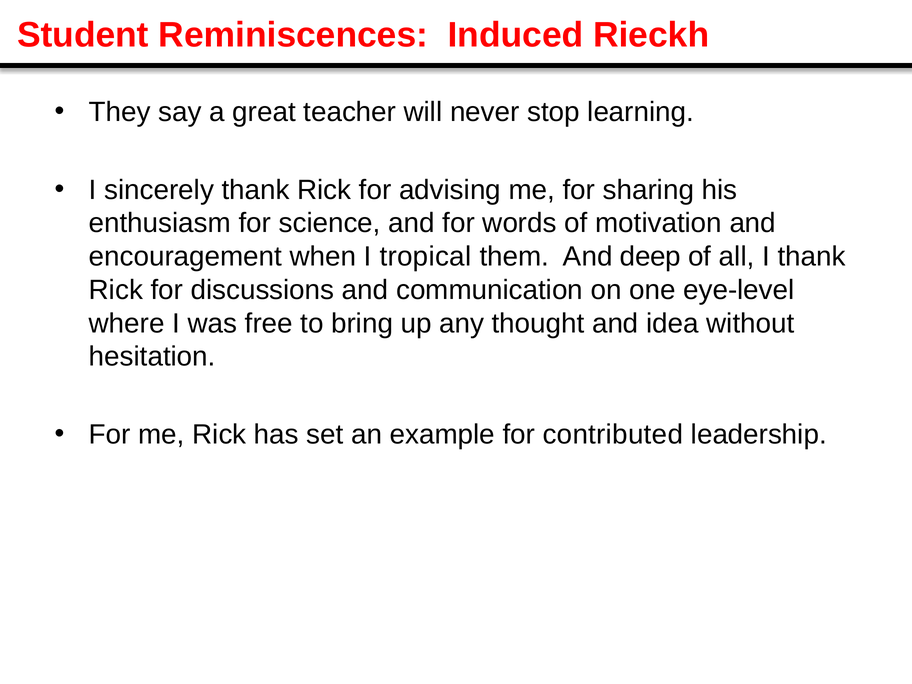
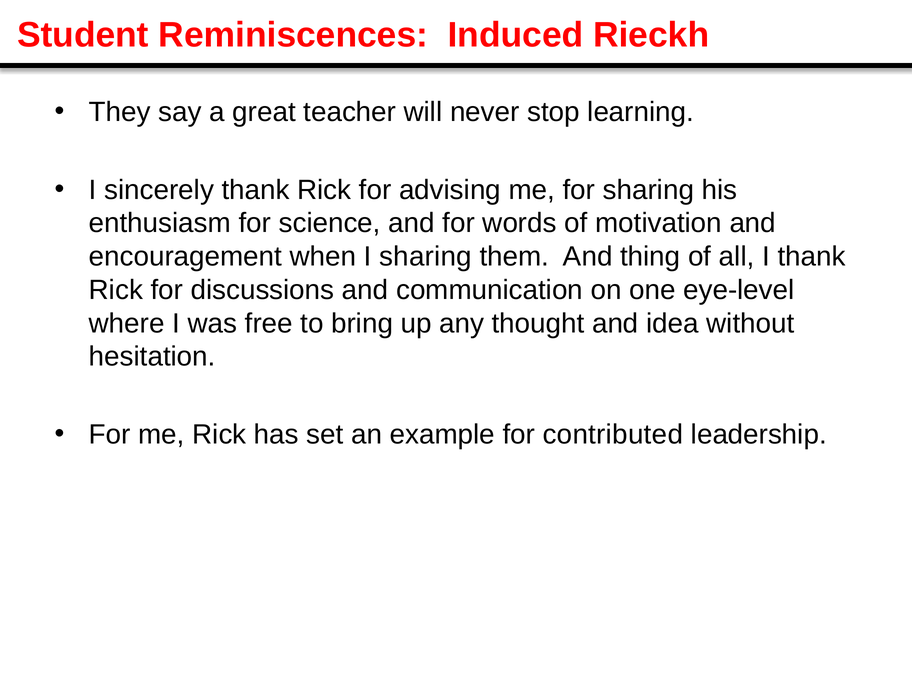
I tropical: tropical -> sharing
deep: deep -> thing
